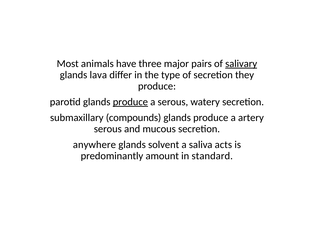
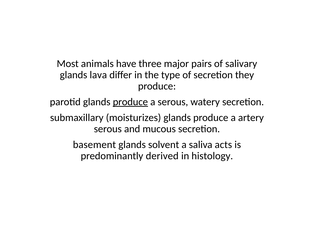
salivary underline: present -> none
compounds: compounds -> moisturizes
anywhere: anywhere -> basement
amount: amount -> derived
standard: standard -> histology
